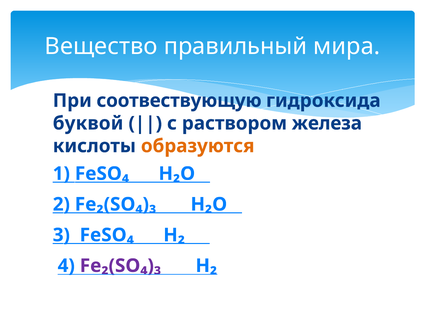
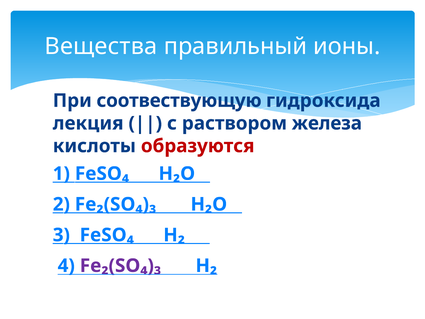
Вещество: Вещество -> Вещества
мира: мира -> ионы
буквой: буквой -> лекция
образуются colour: orange -> red
